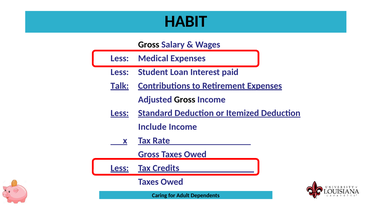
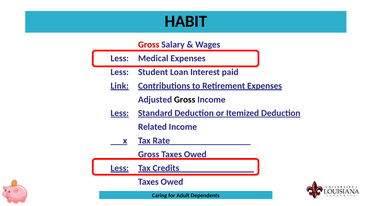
Gross at (149, 45) colour: black -> red
Talk: Talk -> Link
Include: Include -> Related
